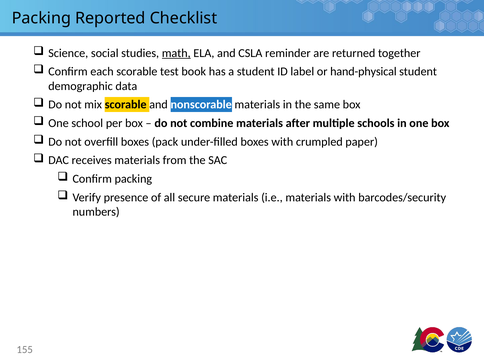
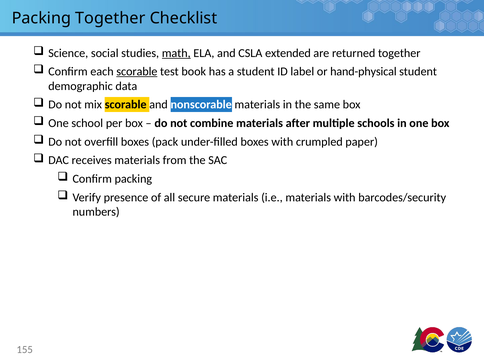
Packing Reported: Reported -> Together
reminder: reminder -> extended
scorable at (137, 72) underline: none -> present
